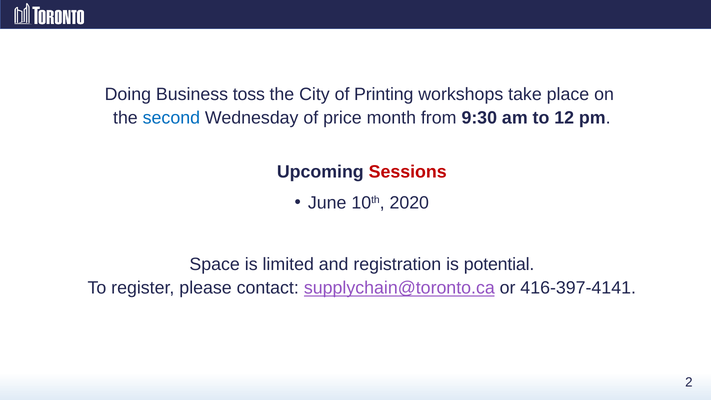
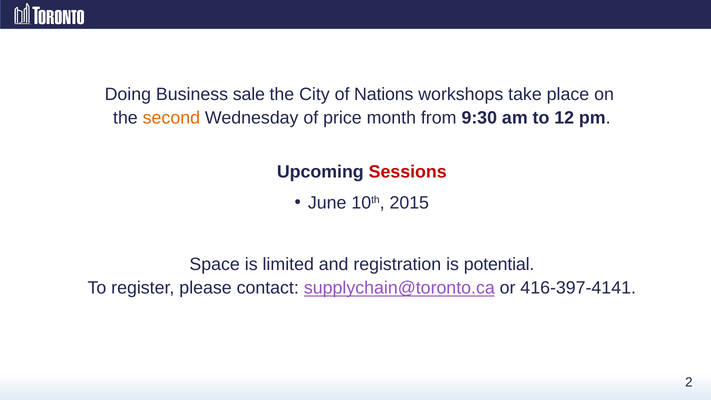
toss: toss -> sale
Printing: Printing -> Nations
second colour: blue -> orange
2020: 2020 -> 2015
